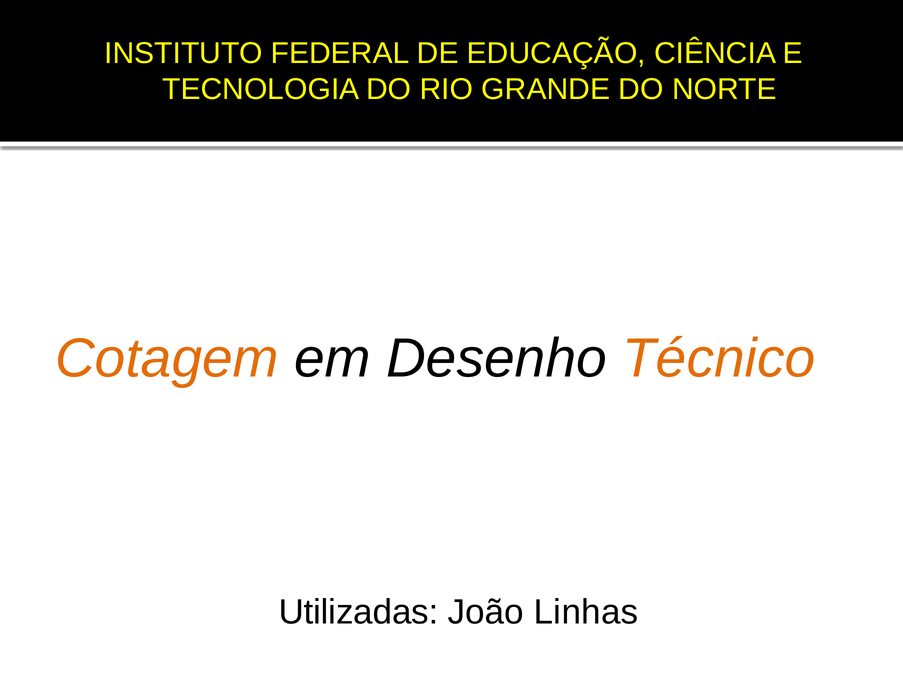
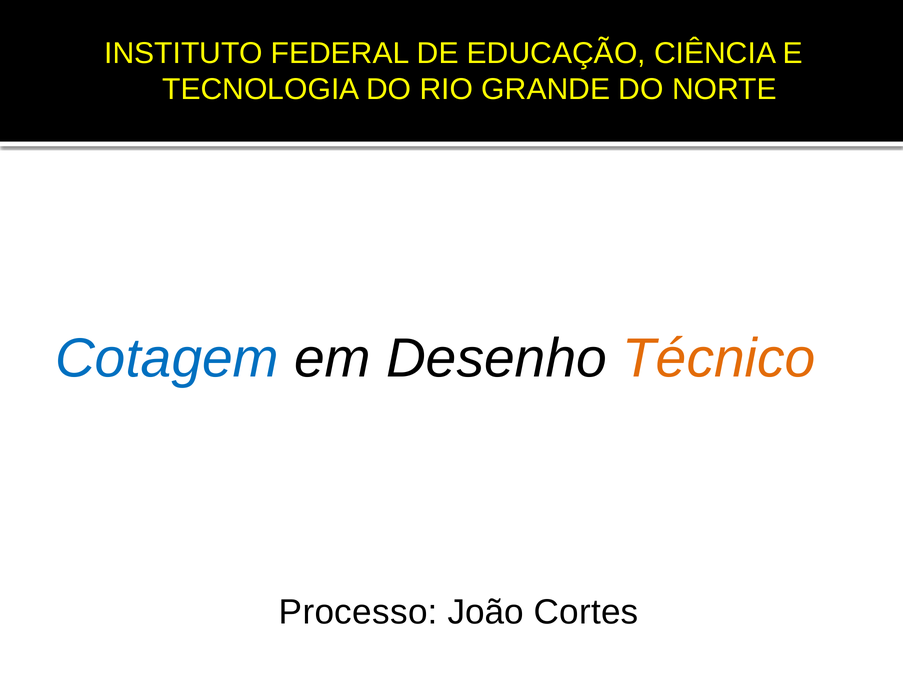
Cotagem colour: orange -> blue
Utilizadas: Utilizadas -> Processo
Linhas: Linhas -> Cortes
